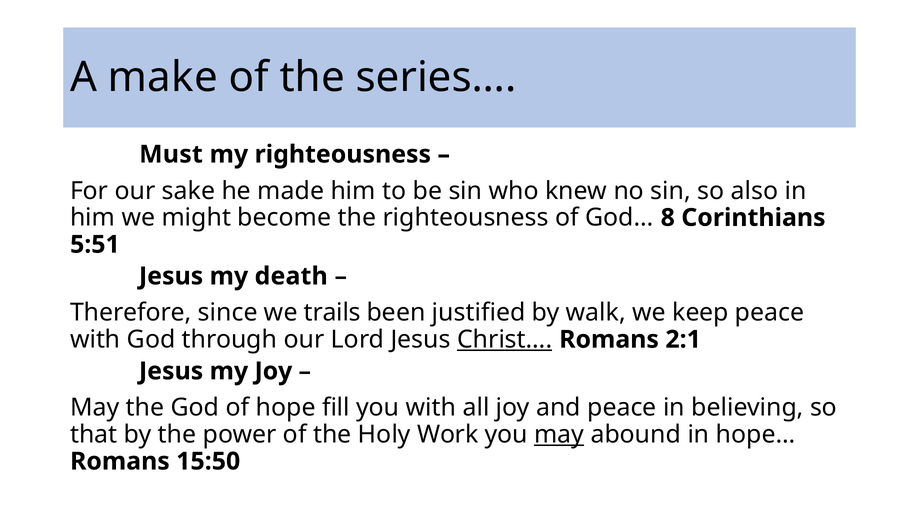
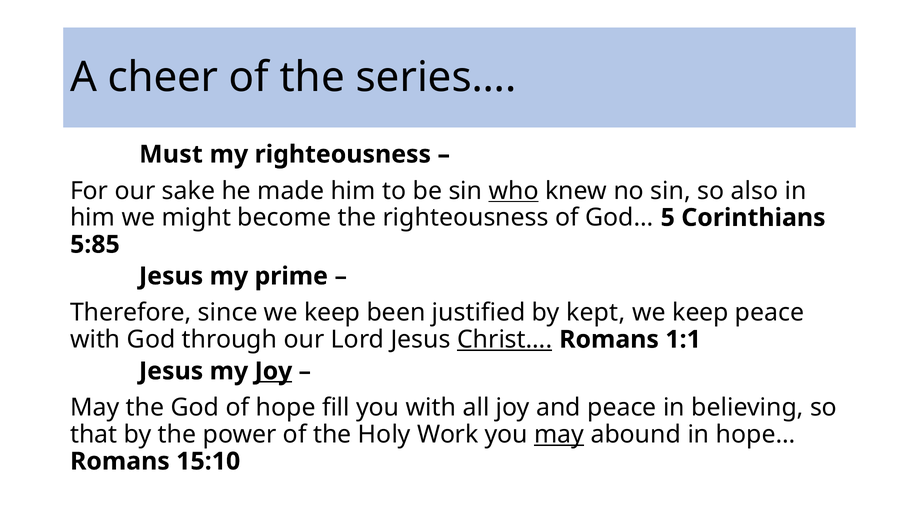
make: make -> cheer
who underline: none -> present
8: 8 -> 5
5:51: 5:51 -> 5:85
death: death -> prime
since we trails: trails -> keep
walk: walk -> kept
2:1: 2:1 -> 1:1
Joy at (273, 371) underline: none -> present
15:50: 15:50 -> 15:10
